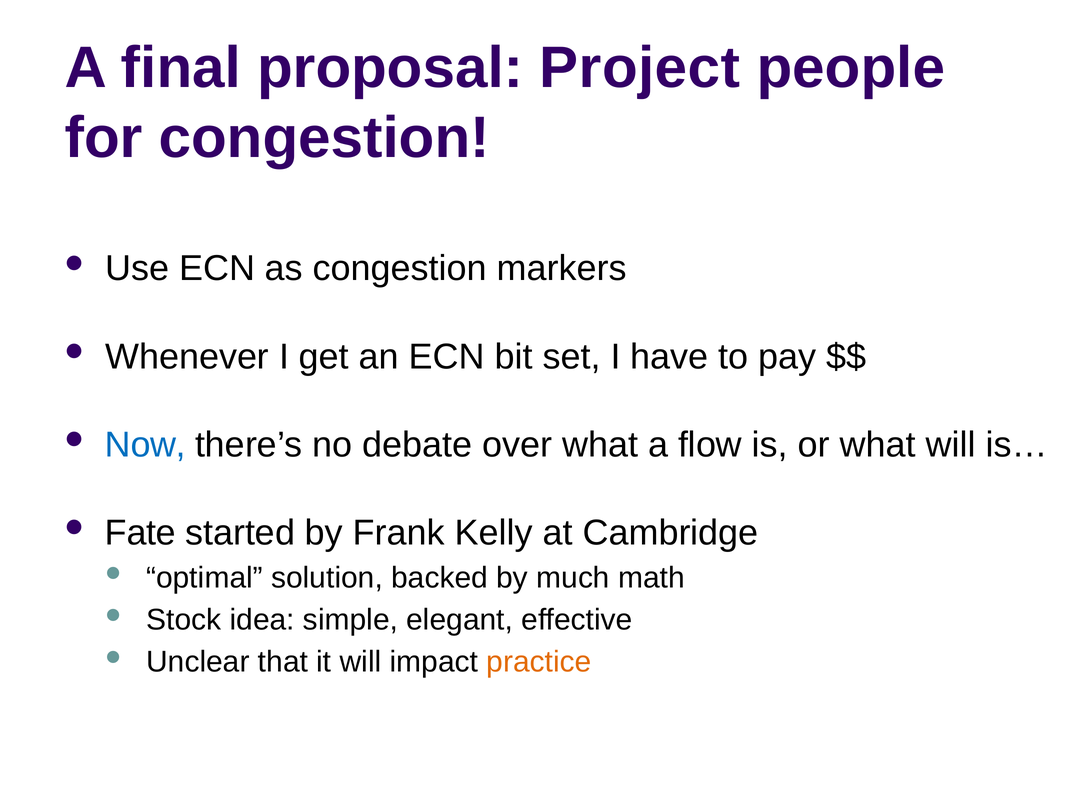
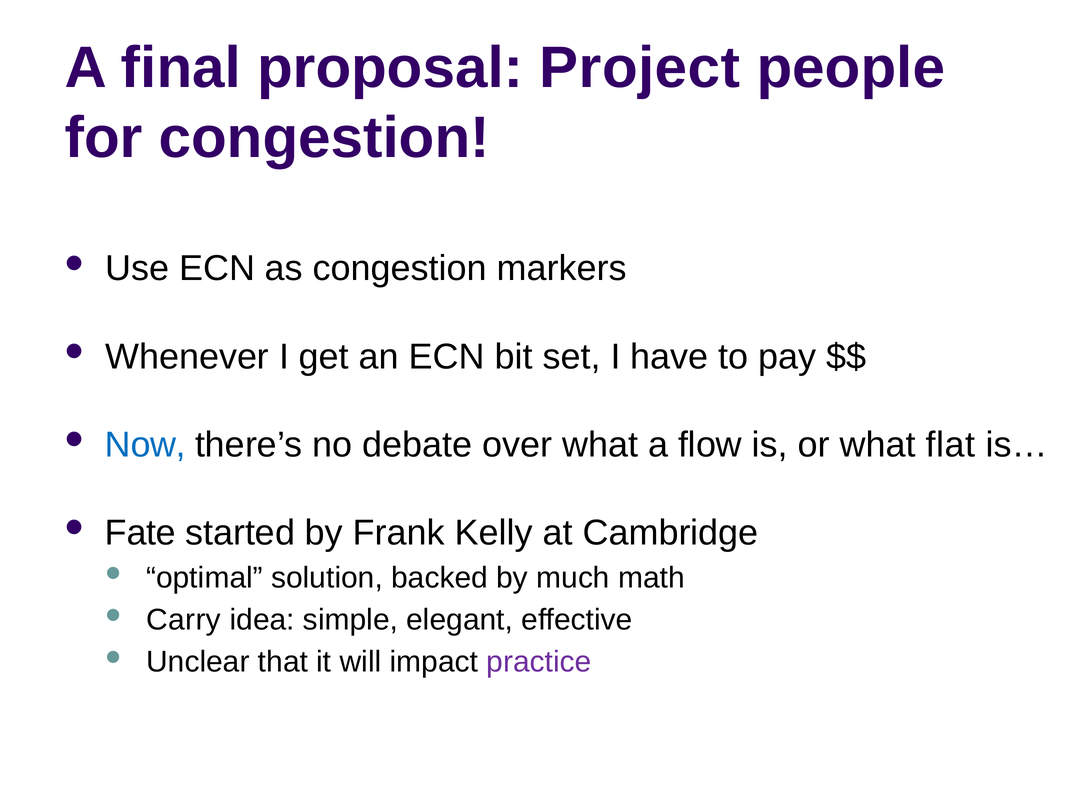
what will: will -> flat
Stock: Stock -> Carry
practice colour: orange -> purple
